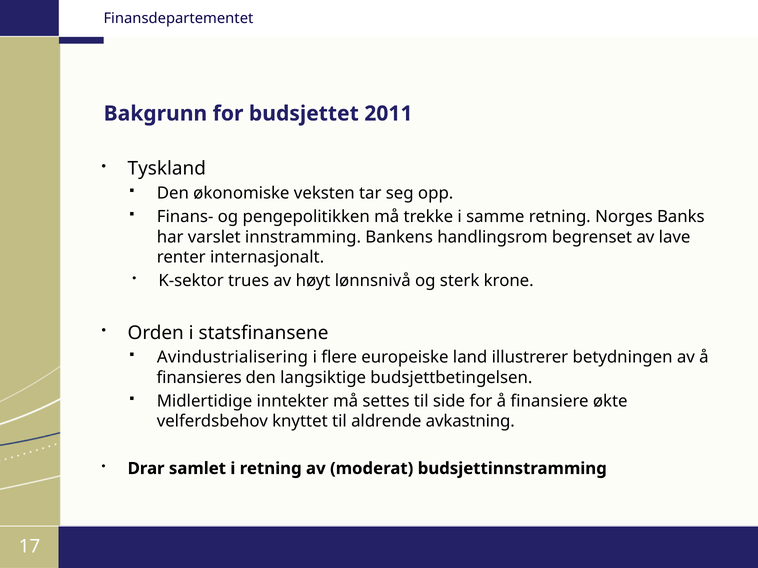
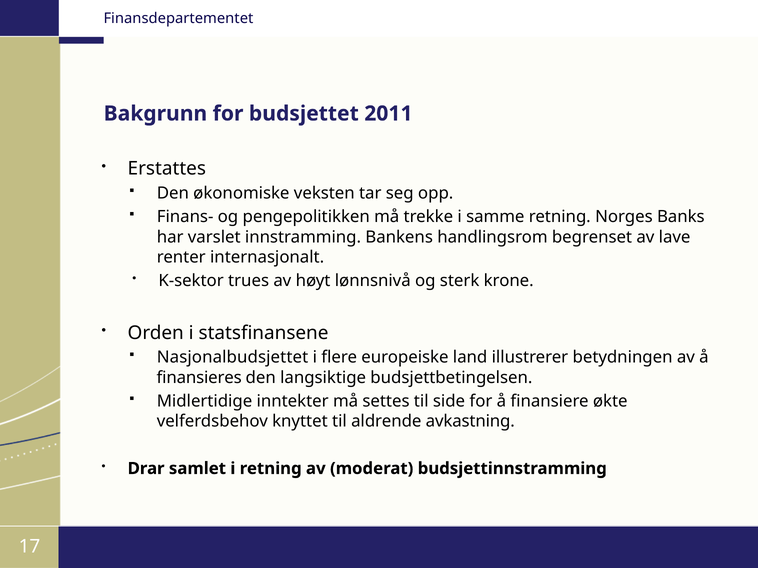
Tyskland: Tyskland -> Erstattes
Avindustrialisering: Avindustrialisering -> Nasjonalbudsjettet
